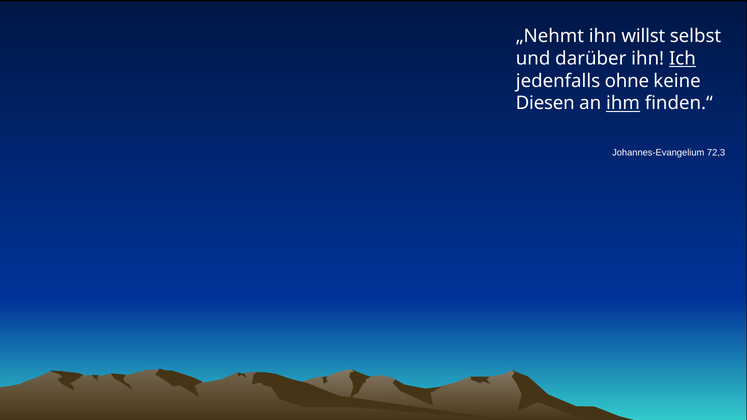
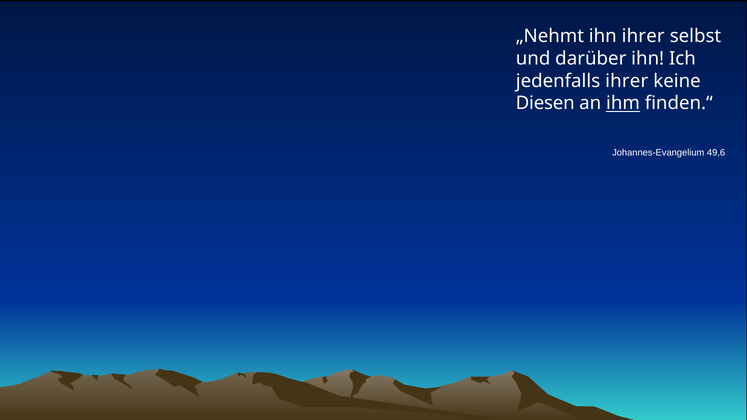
ihn willst: willst -> ihrer
Ich underline: present -> none
jedenfalls ohne: ohne -> ihrer
72,3: 72,3 -> 49,6
